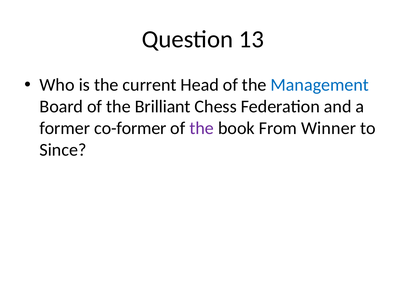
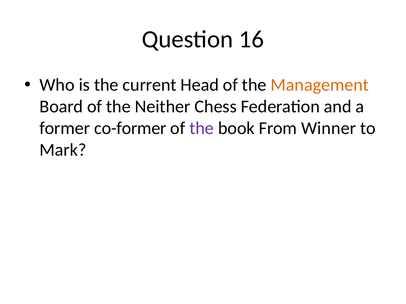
13: 13 -> 16
Management colour: blue -> orange
Brilliant: Brilliant -> Neither
Since: Since -> Mark
